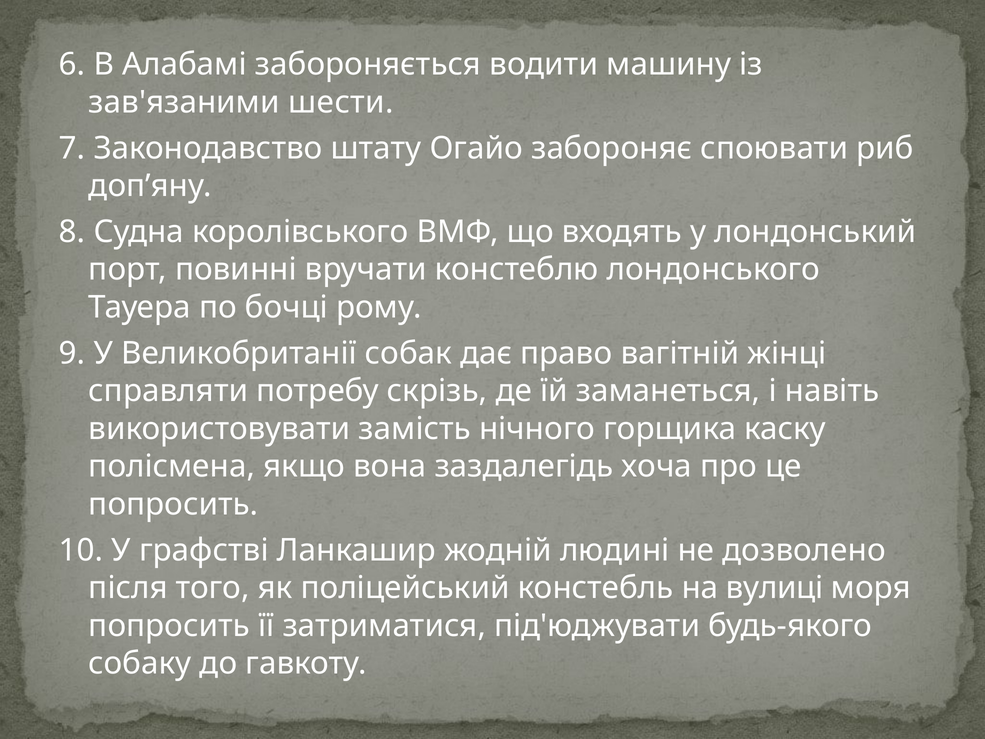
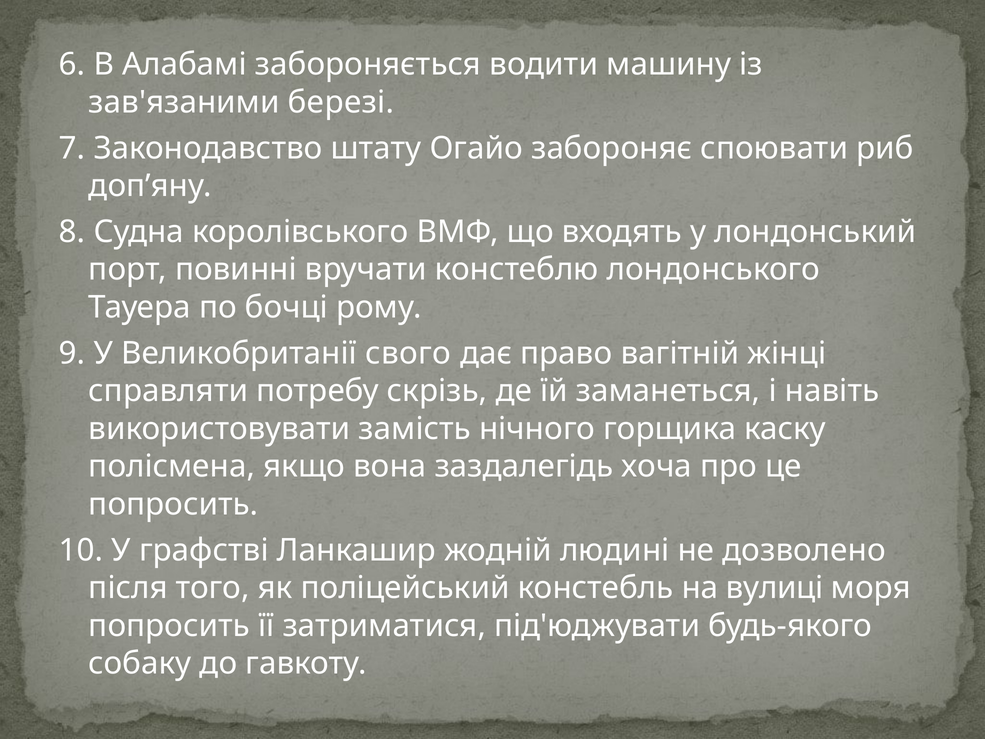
шести: шести -> березі
собак: собак -> свого
